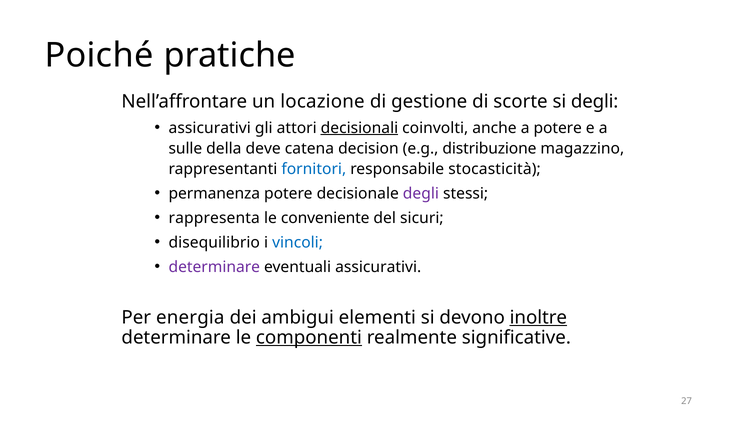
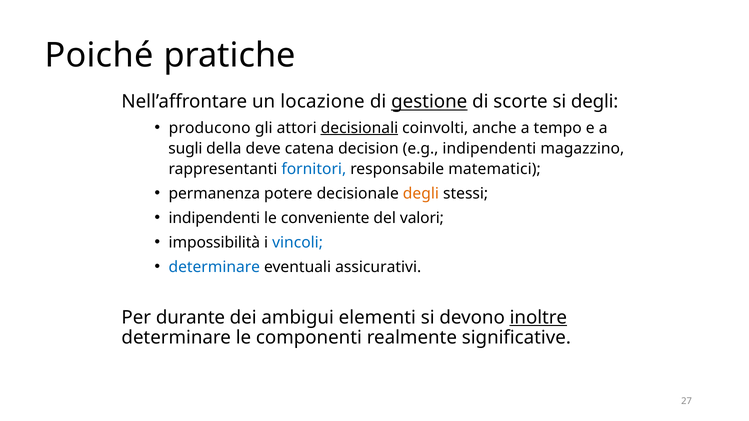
gestione underline: none -> present
assicurativi at (210, 128): assicurativi -> producono
a potere: potere -> tempo
sulle: sulle -> sugli
e.g distribuzione: distribuzione -> indipendenti
stocasticità: stocasticità -> matematici
degli at (421, 194) colour: purple -> orange
rappresenta at (214, 218): rappresenta -> indipendenti
sicuri: sicuri -> valori
disequilibrio: disequilibrio -> impossibilità
determinare at (214, 267) colour: purple -> blue
energia: energia -> durante
componenti underline: present -> none
